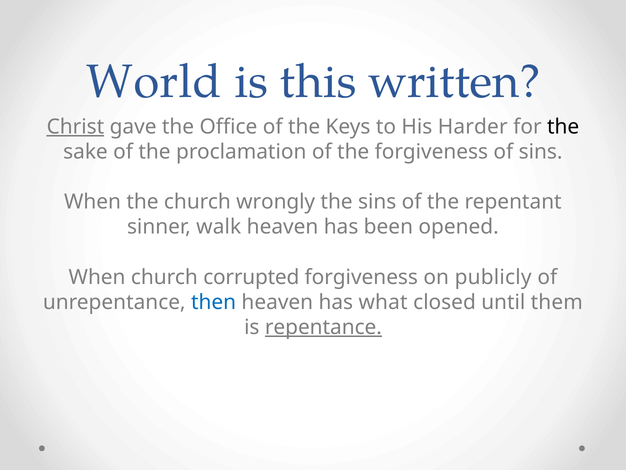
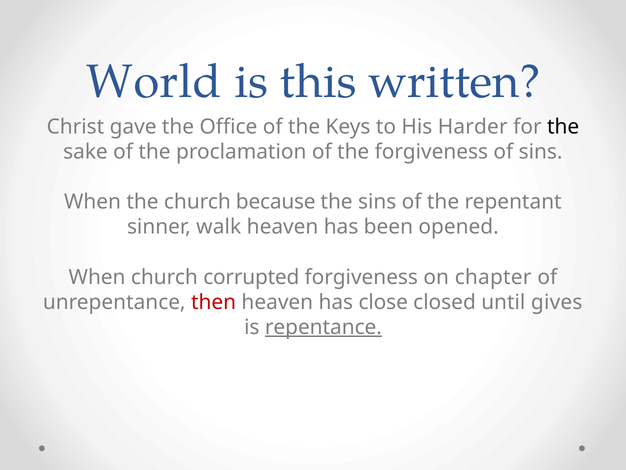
Christ underline: present -> none
wrongly: wrongly -> because
publicly: publicly -> chapter
then colour: blue -> red
what: what -> close
them: them -> gives
